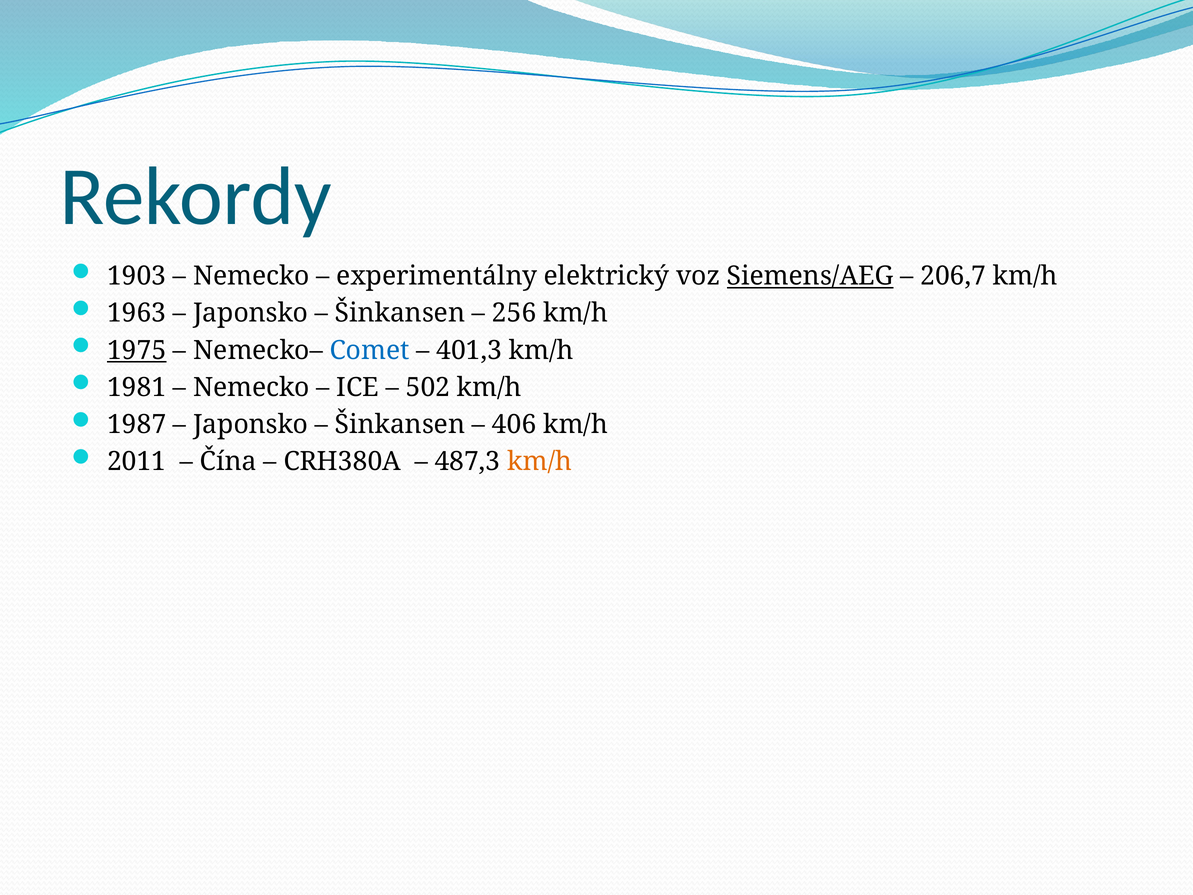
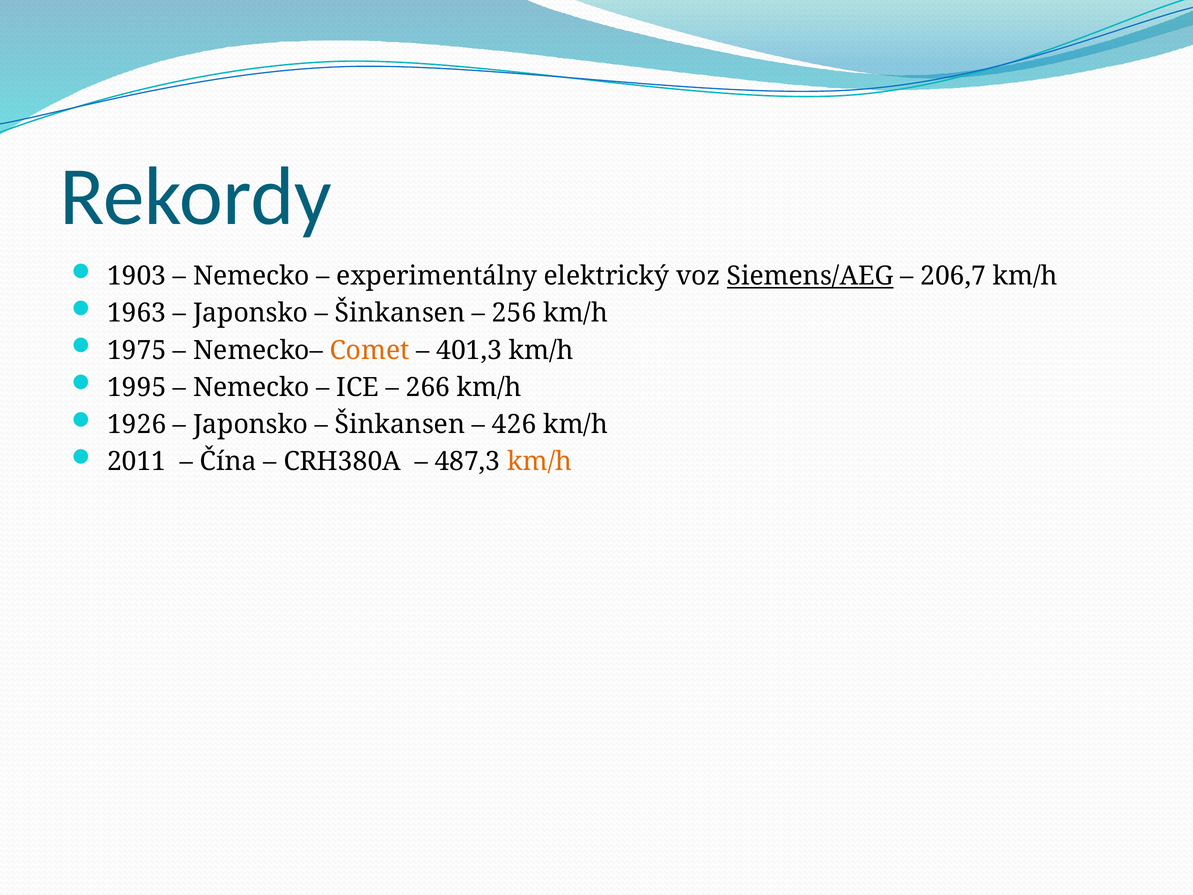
1975 underline: present -> none
Comet colour: blue -> orange
1981: 1981 -> 1995
502: 502 -> 266
1987: 1987 -> 1926
406: 406 -> 426
